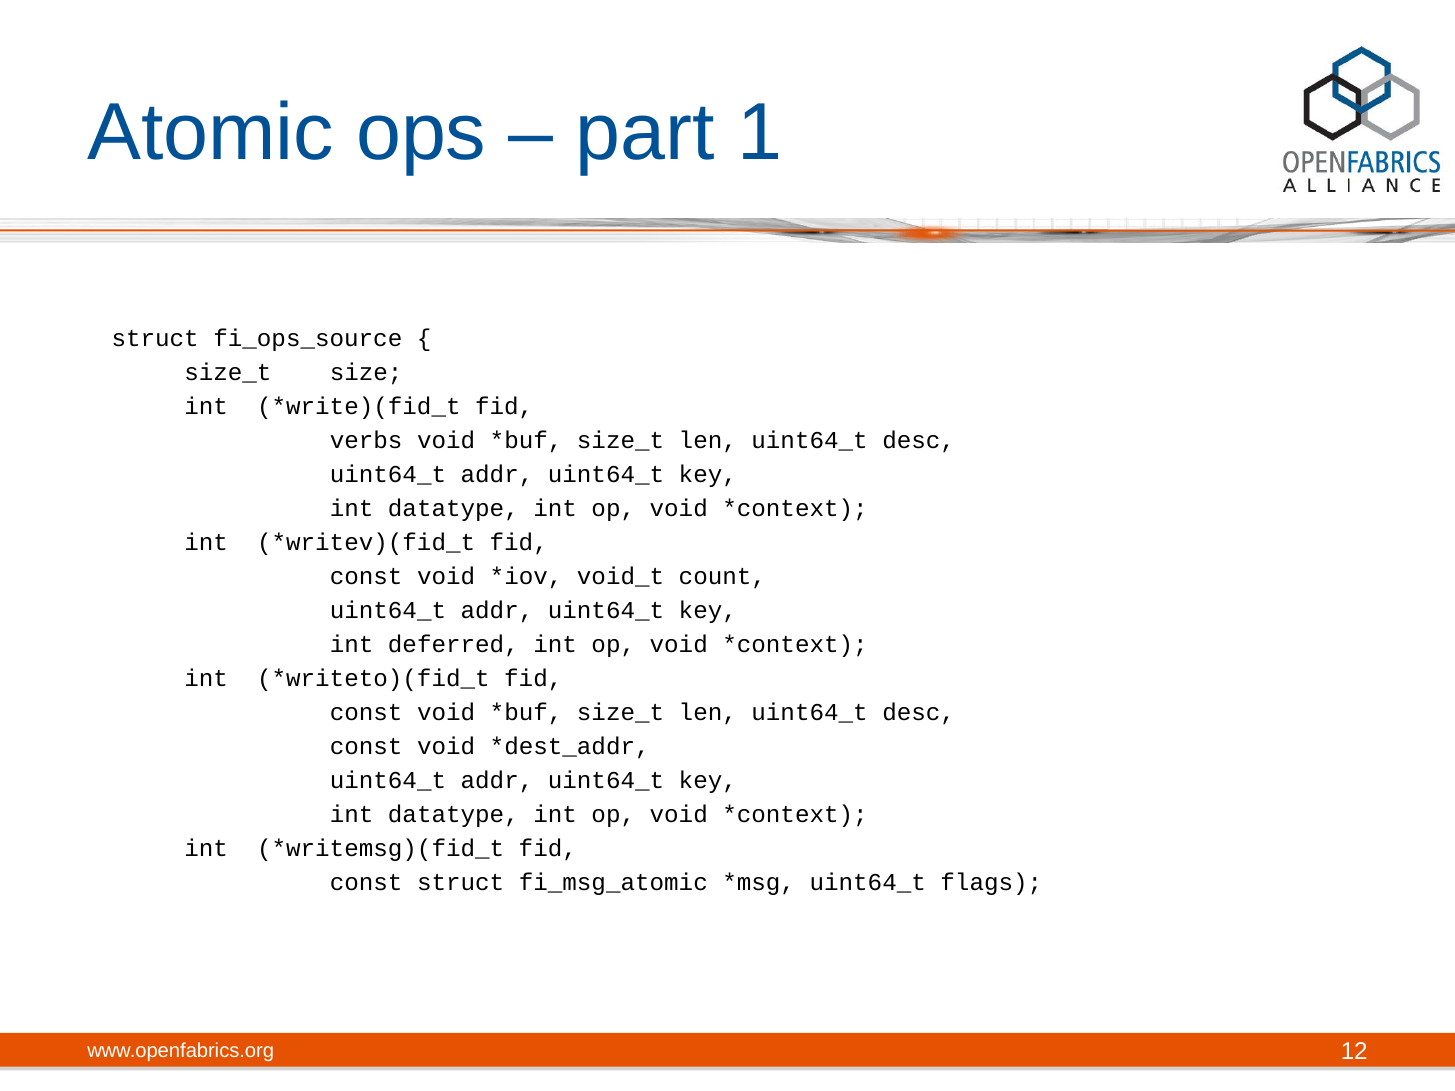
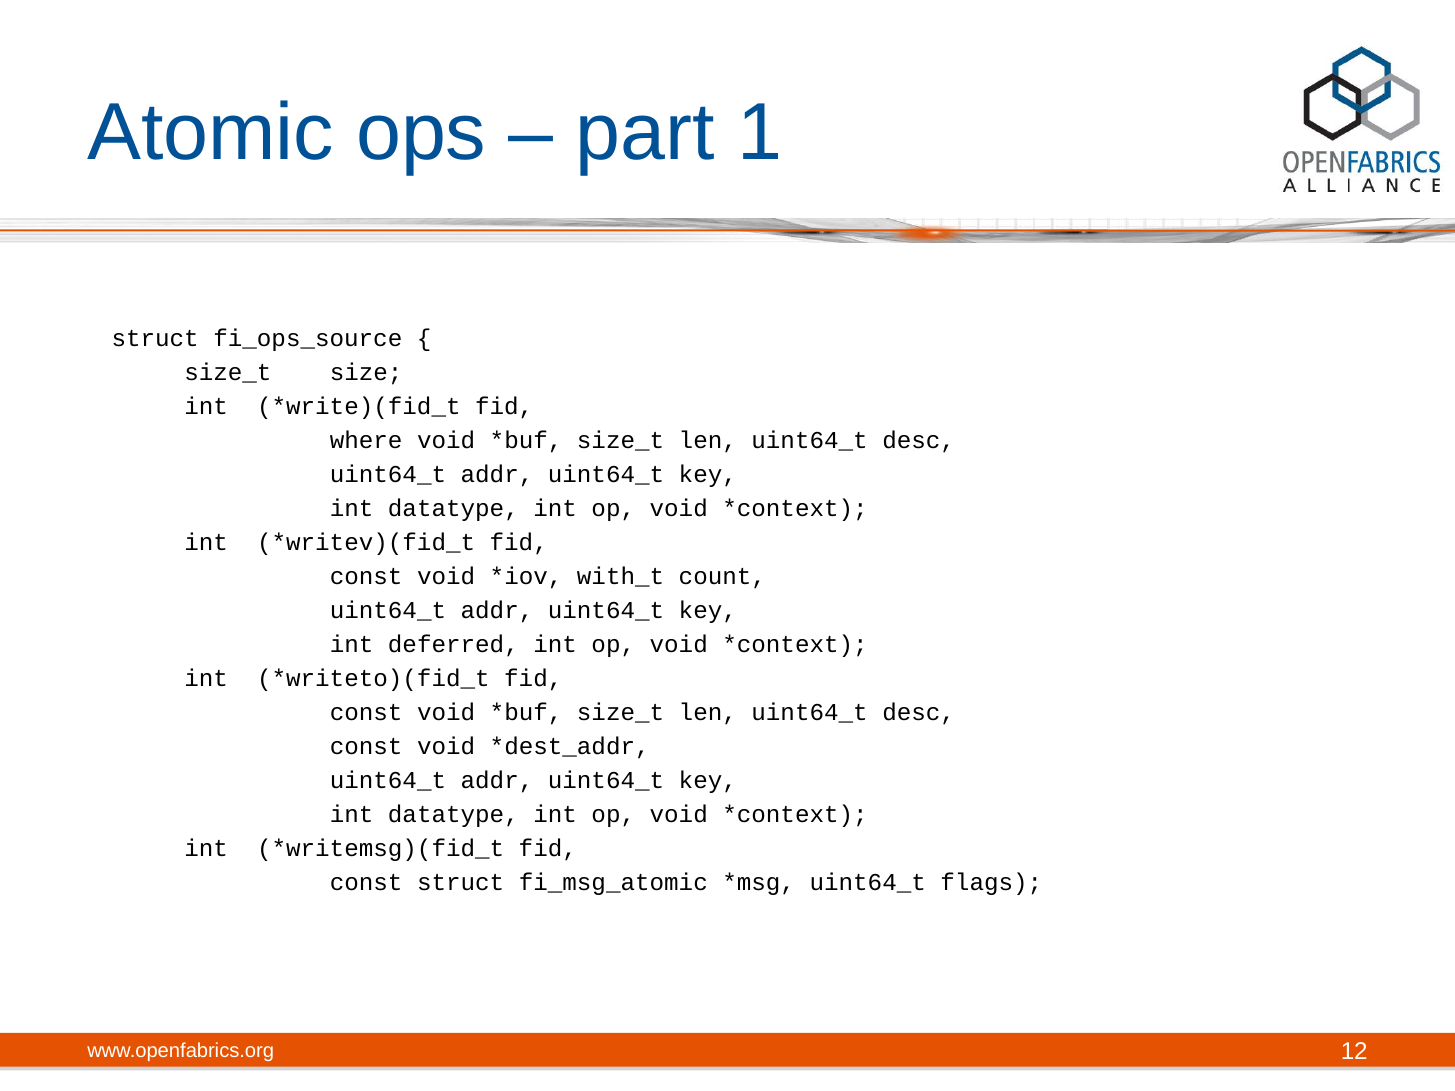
verbs: verbs -> where
void_t: void_t -> with_t
